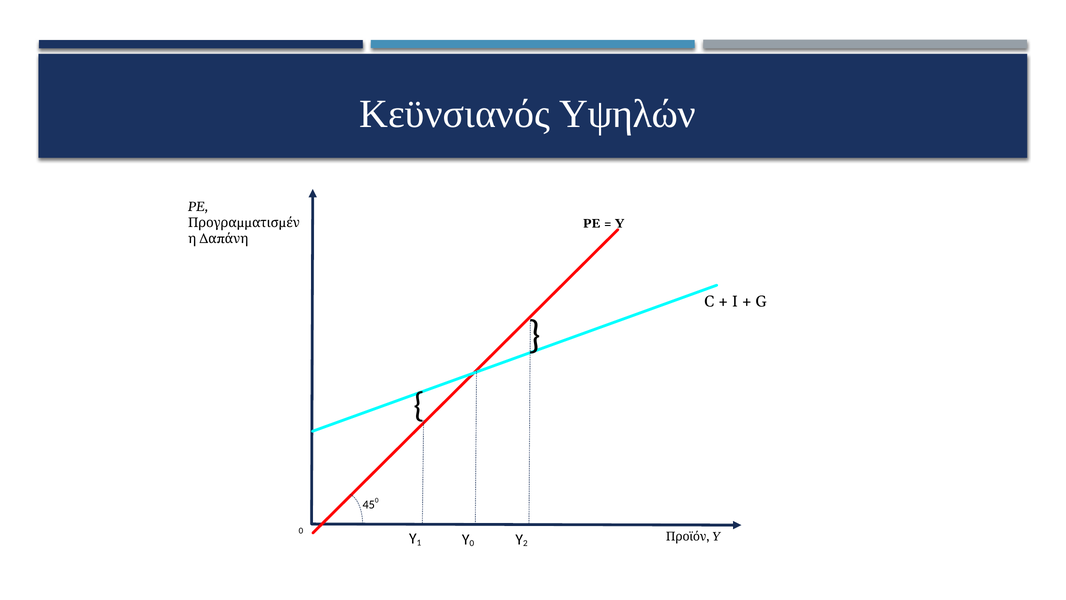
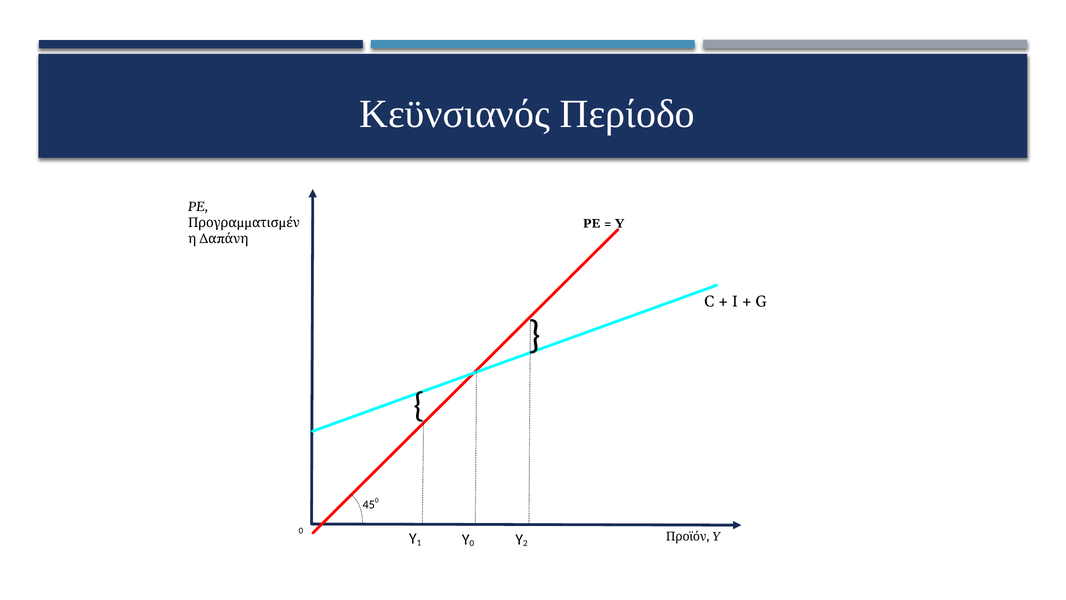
Υψηλών: Υψηλών -> Περίοδο
